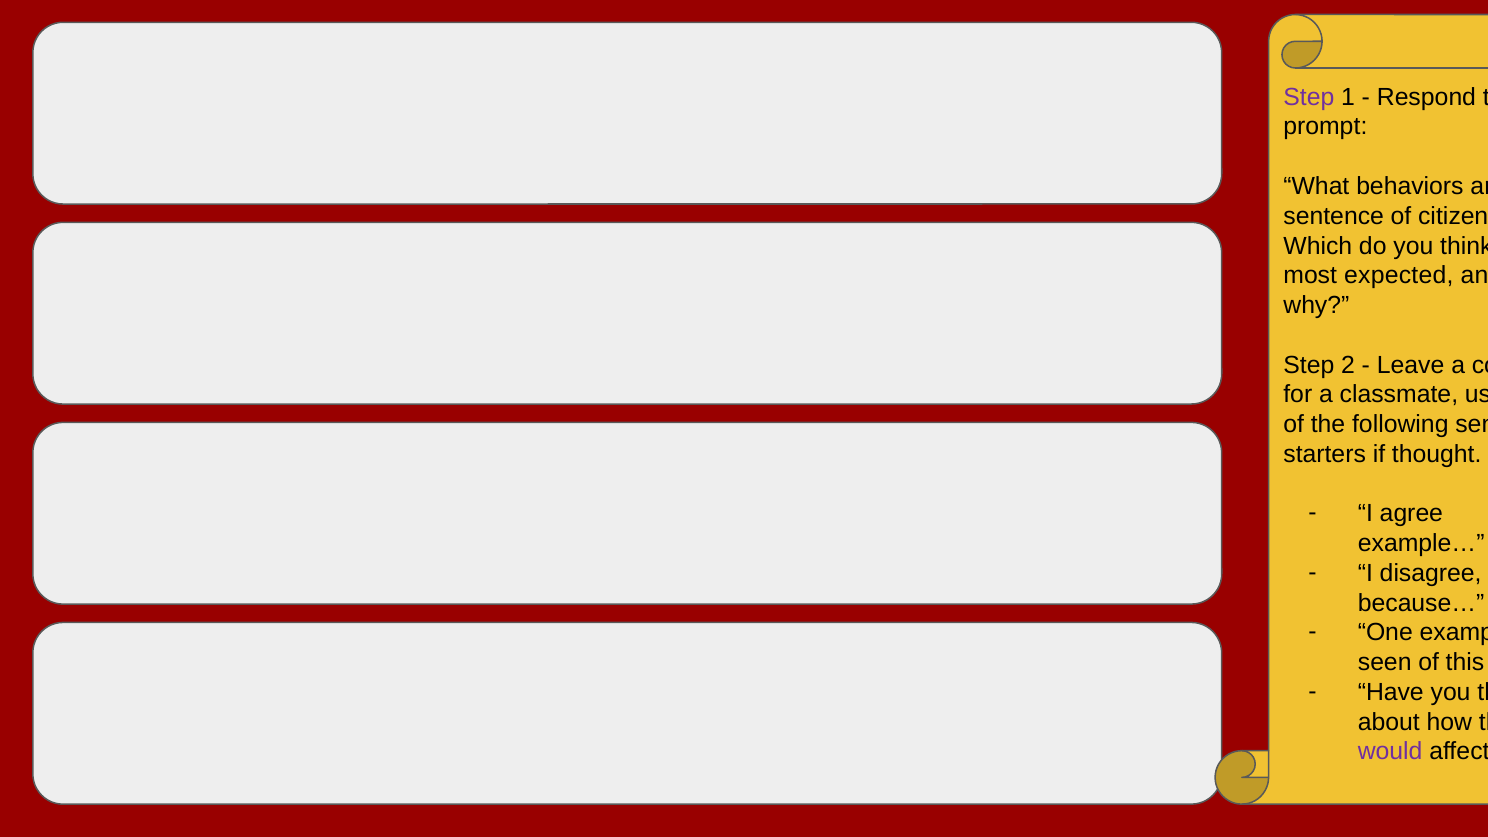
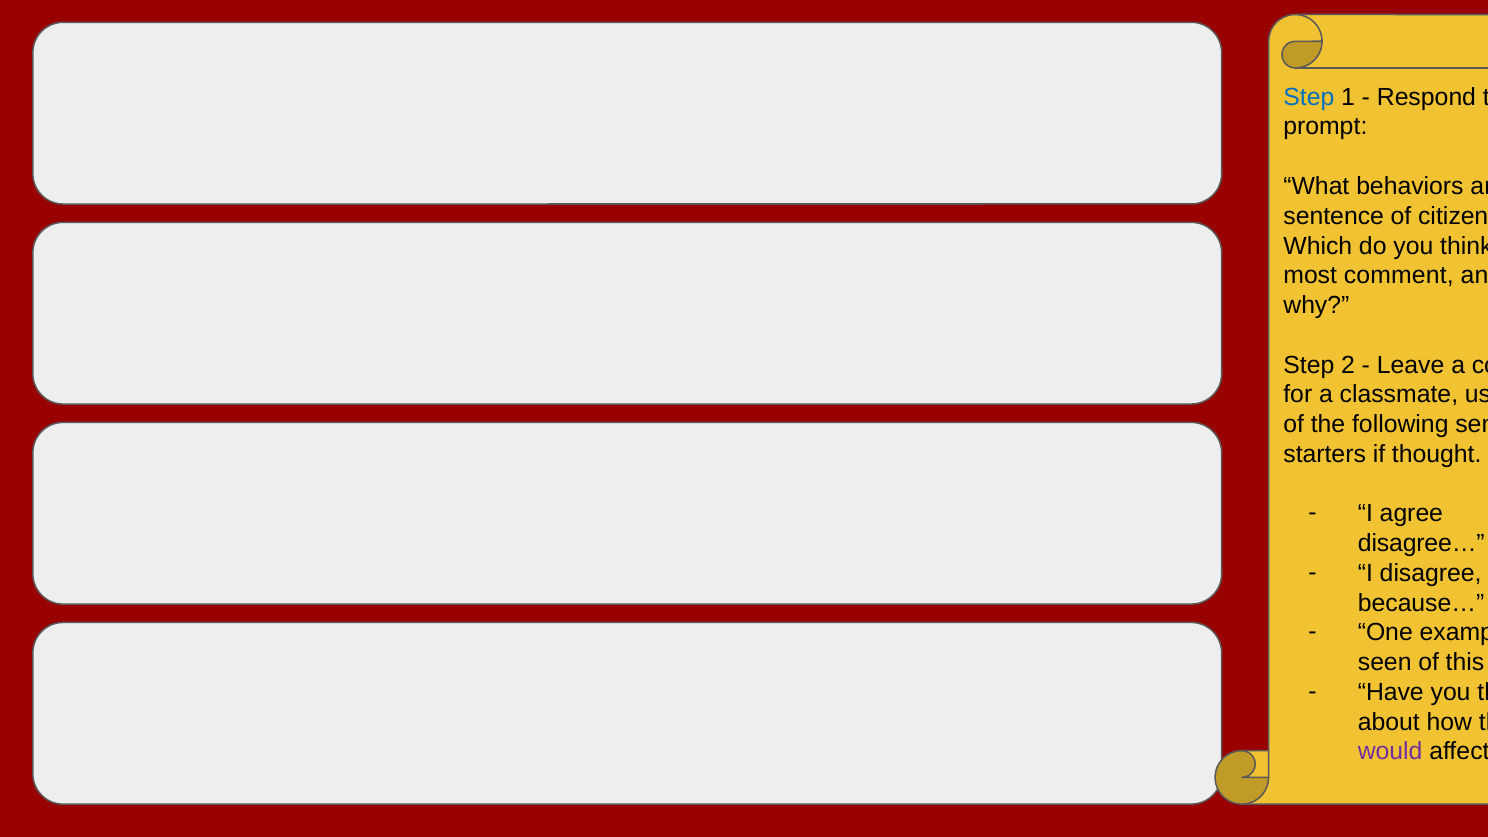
Step at (1309, 97) colour: purple -> blue
most expected: expected -> comment
example…: example… -> disagree…
